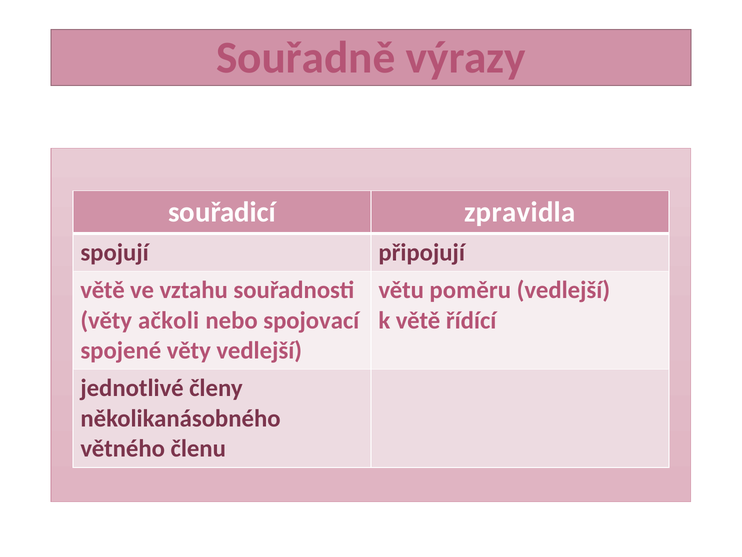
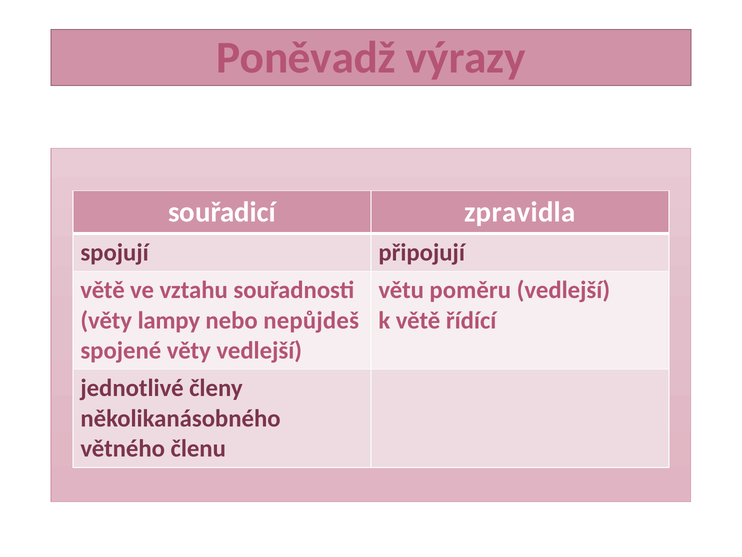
Souřadně: Souřadně -> Poněvadž
ačkoli: ačkoli -> lampy
spojovací: spojovací -> nepůjdeš
